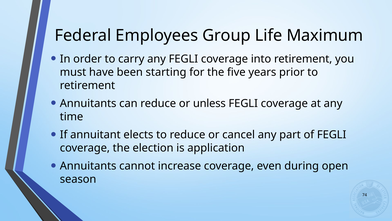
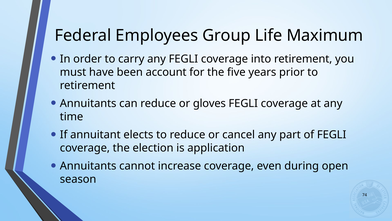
starting: starting -> account
unless: unless -> gloves
